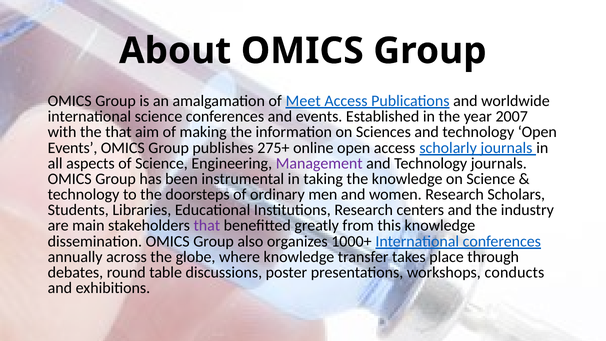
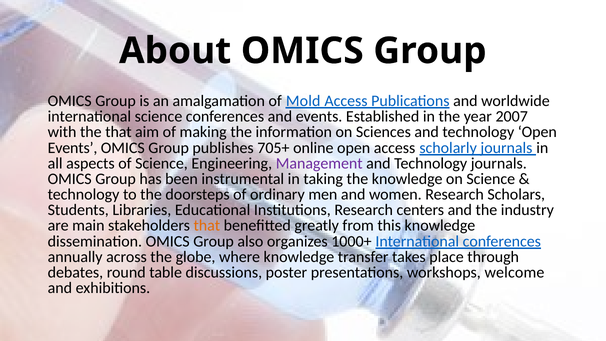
Meet: Meet -> Mold
275+: 275+ -> 705+
that at (207, 226) colour: purple -> orange
conducts: conducts -> welcome
